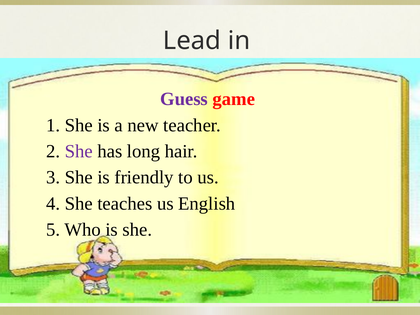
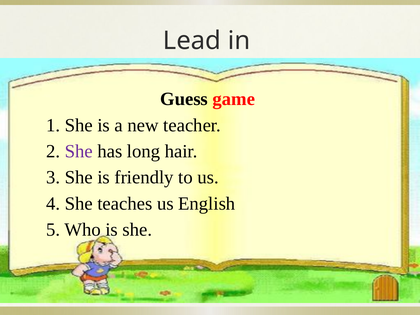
Guess colour: purple -> black
